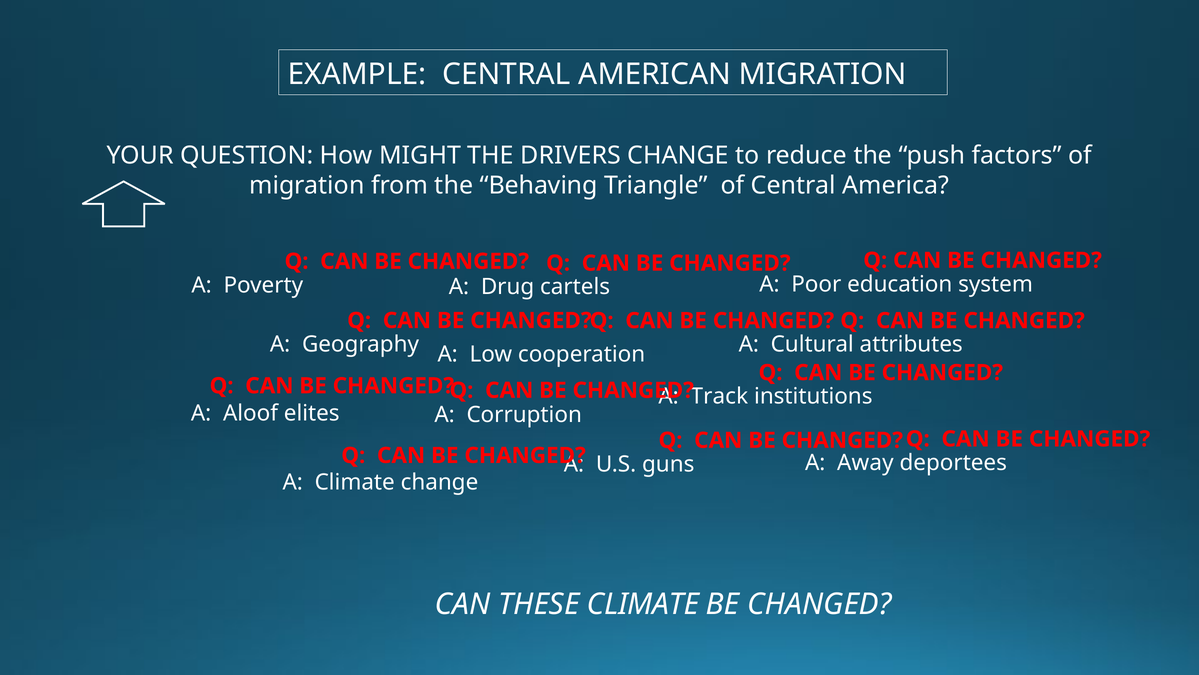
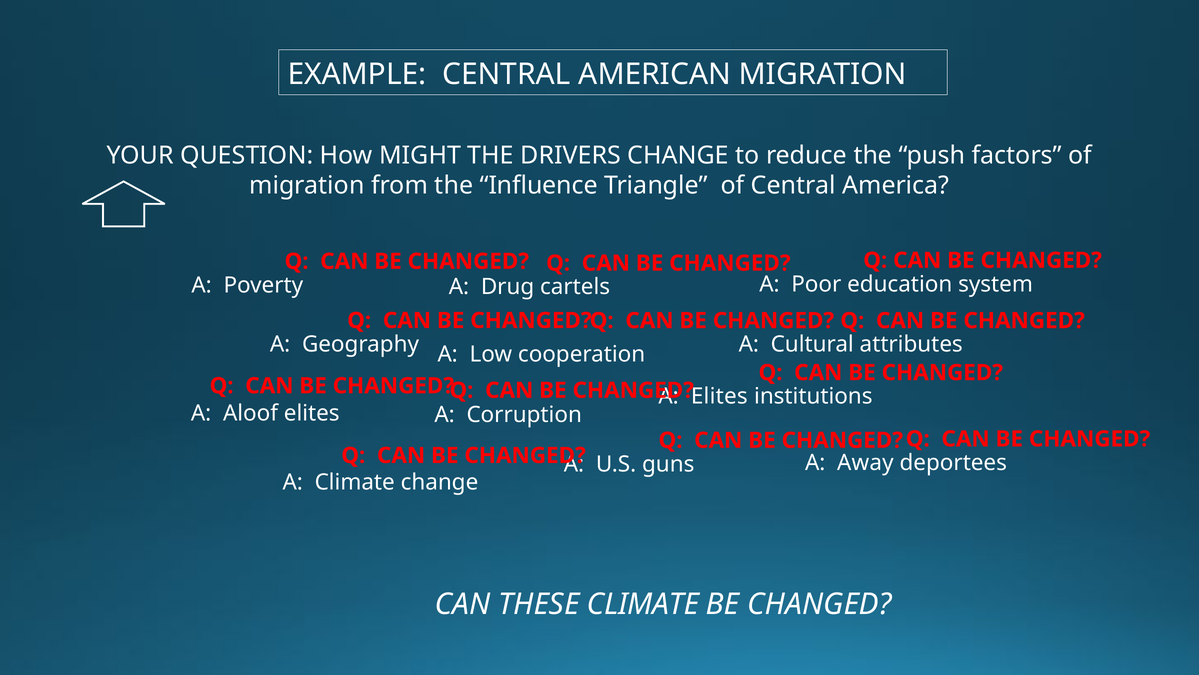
Behaving: Behaving -> Influence
Track at (719, 396): Track -> Elites
